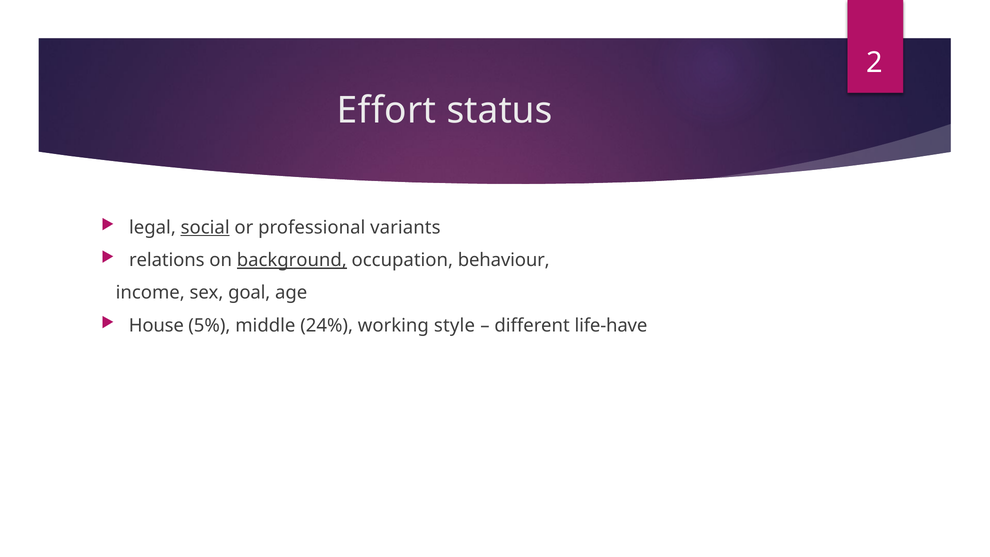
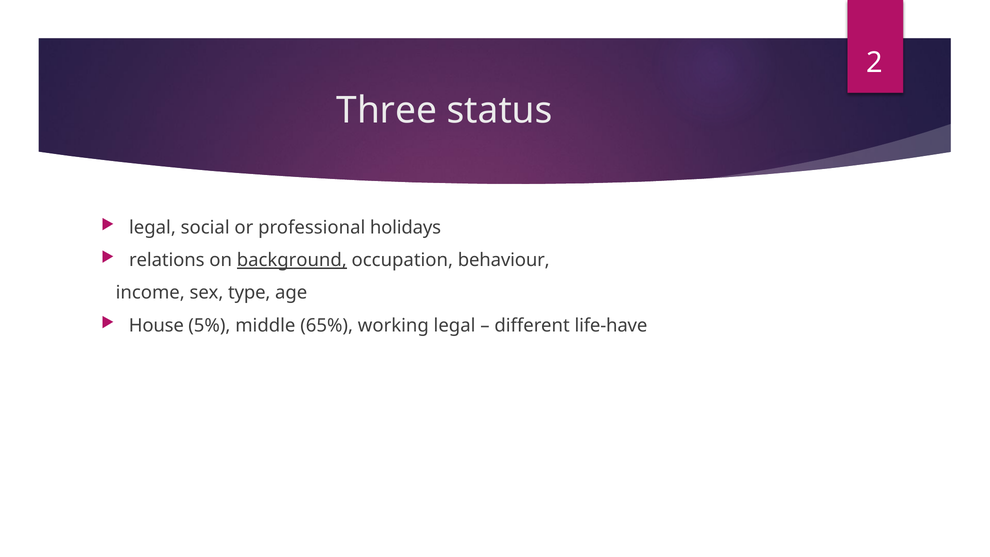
Effort: Effort -> Three
social underline: present -> none
variants: variants -> holidays
goal: goal -> type
24%: 24% -> 65%
working style: style -> legal
